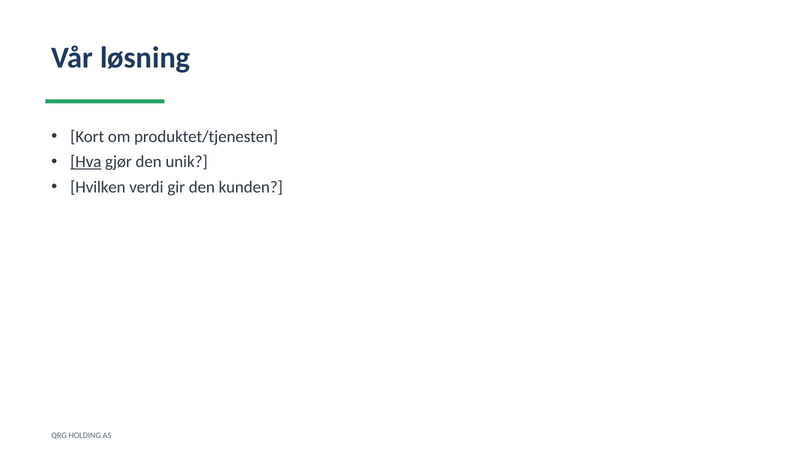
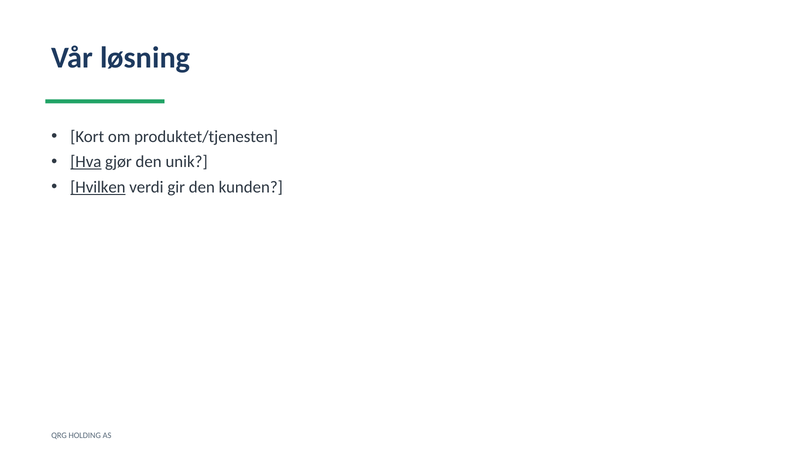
Hvilken underline: none -> present
